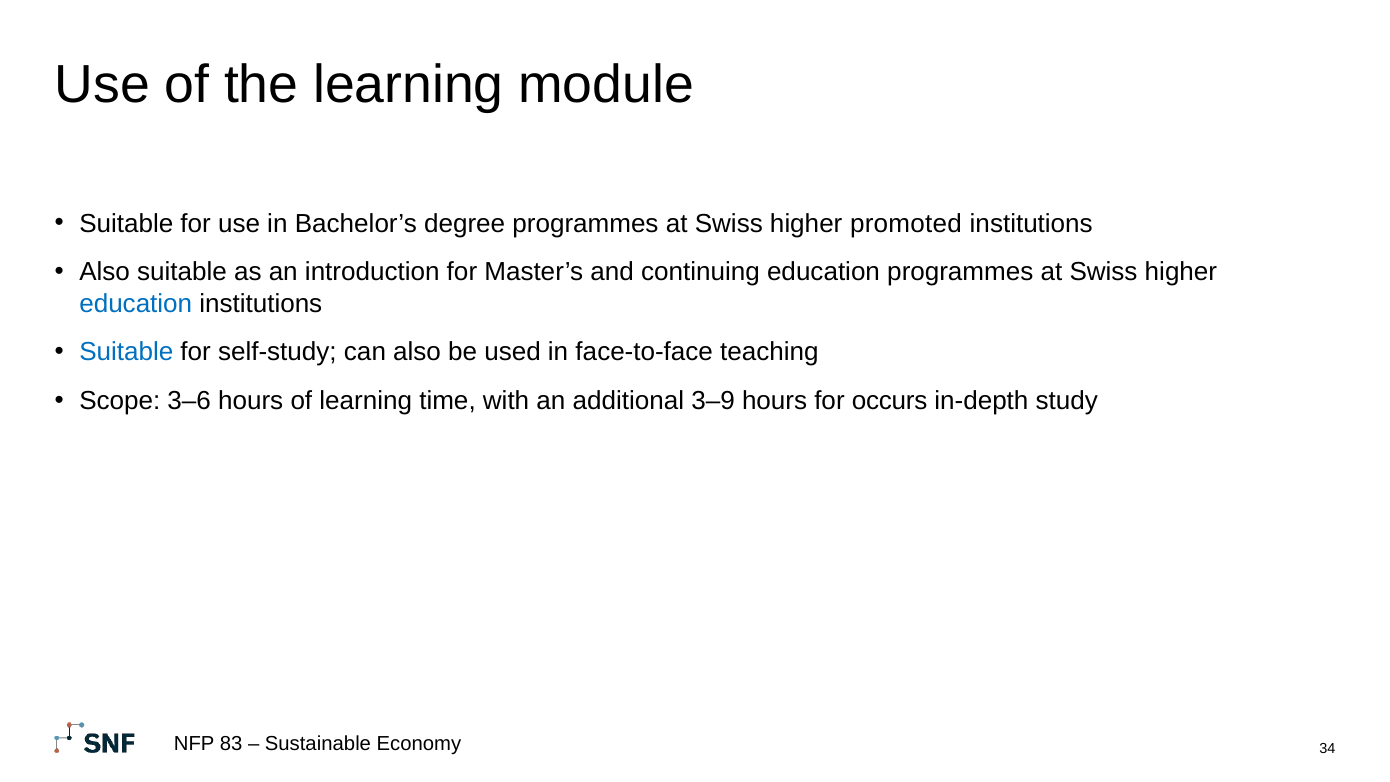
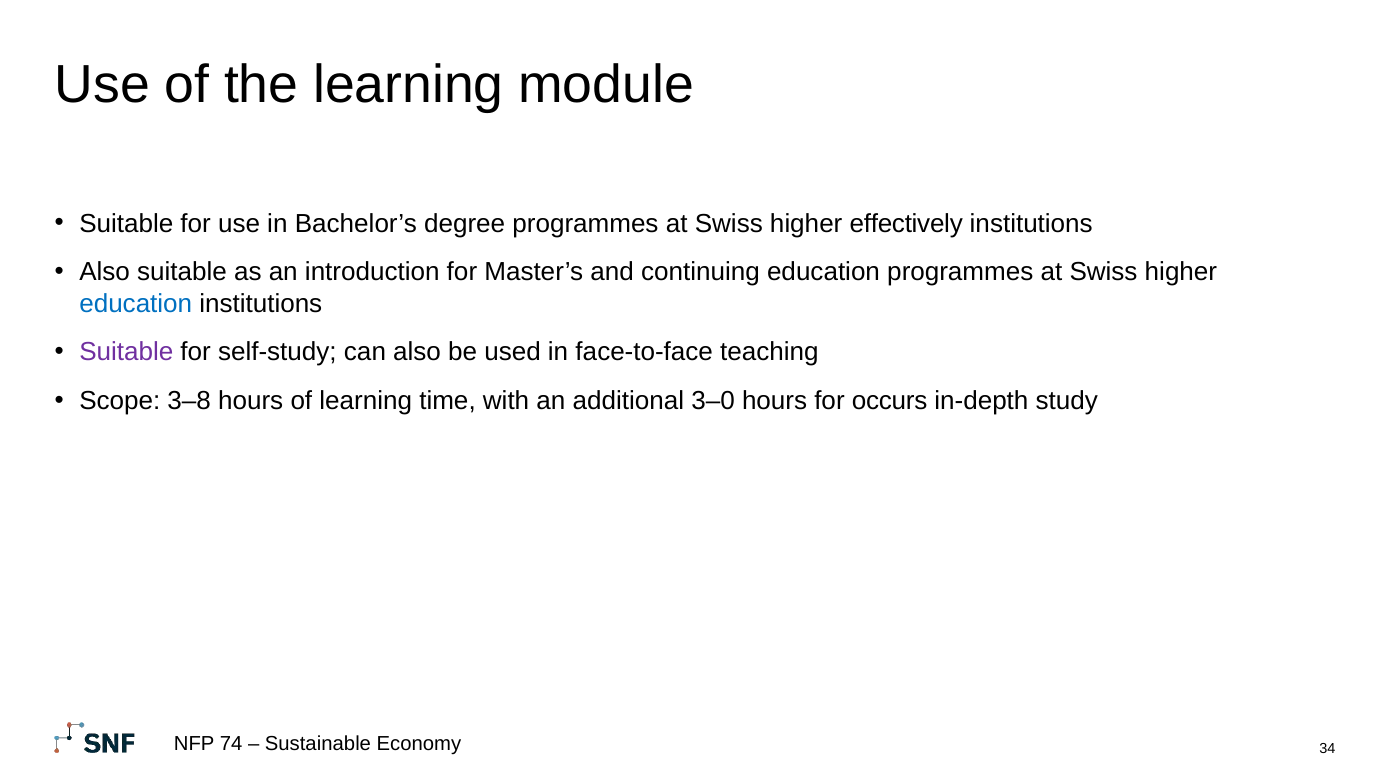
promoted: promoted -> effectively
Suitable at (126, 352) colour: blue -> purple
3–6: 3–6 -> 3–8
3–9: 3–9 -> 3–0
83: 83 -> 74
